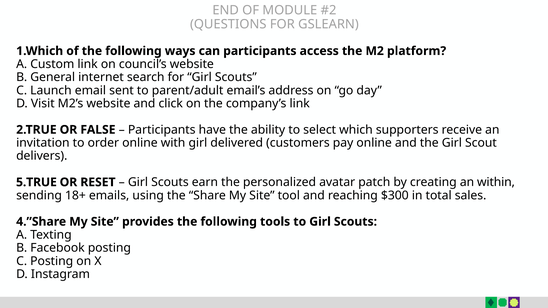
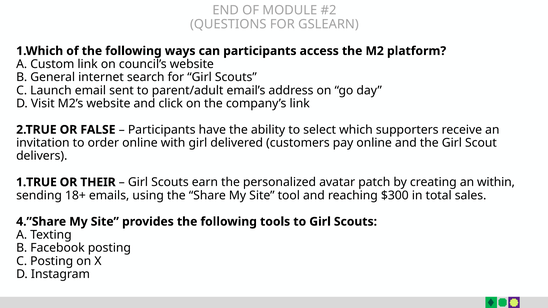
5.TRUE: 5.TRUE -> 1.TRUE
RESET: RESET -> THEIR
